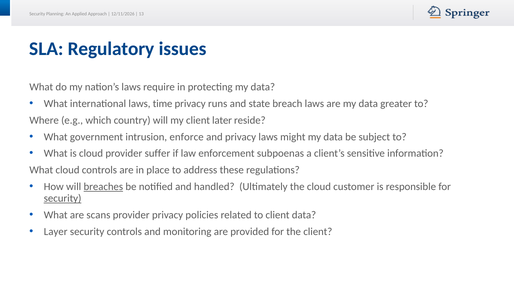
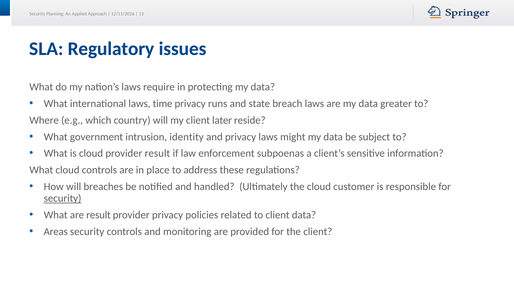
enforce: enforce -> identity
provider suffer: suffer -> result
breaches underline: present -> none
are scans: scans -> result
Layer: Layer -> Areas
